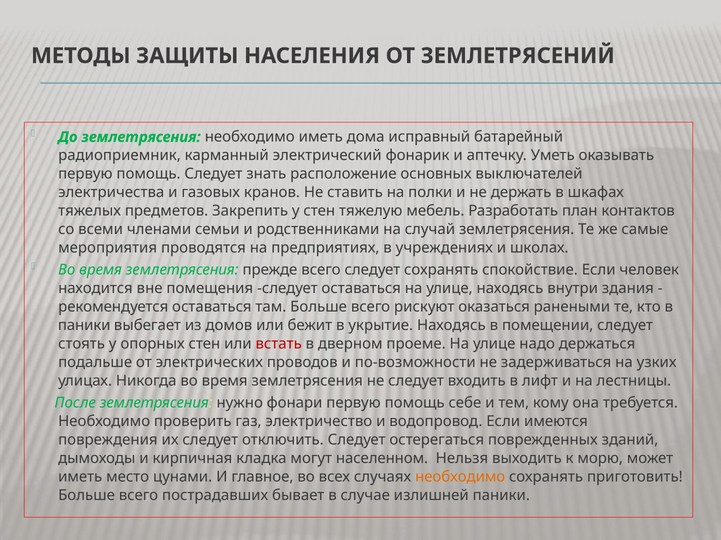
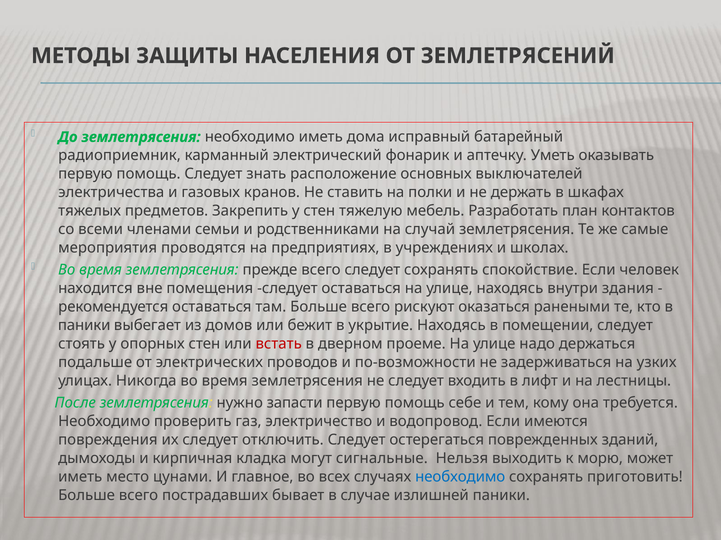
фонари: фонари -> запасти
населенном: населенном -> сигнальные
необходимо at (460, 478) colour: orange -> blue
